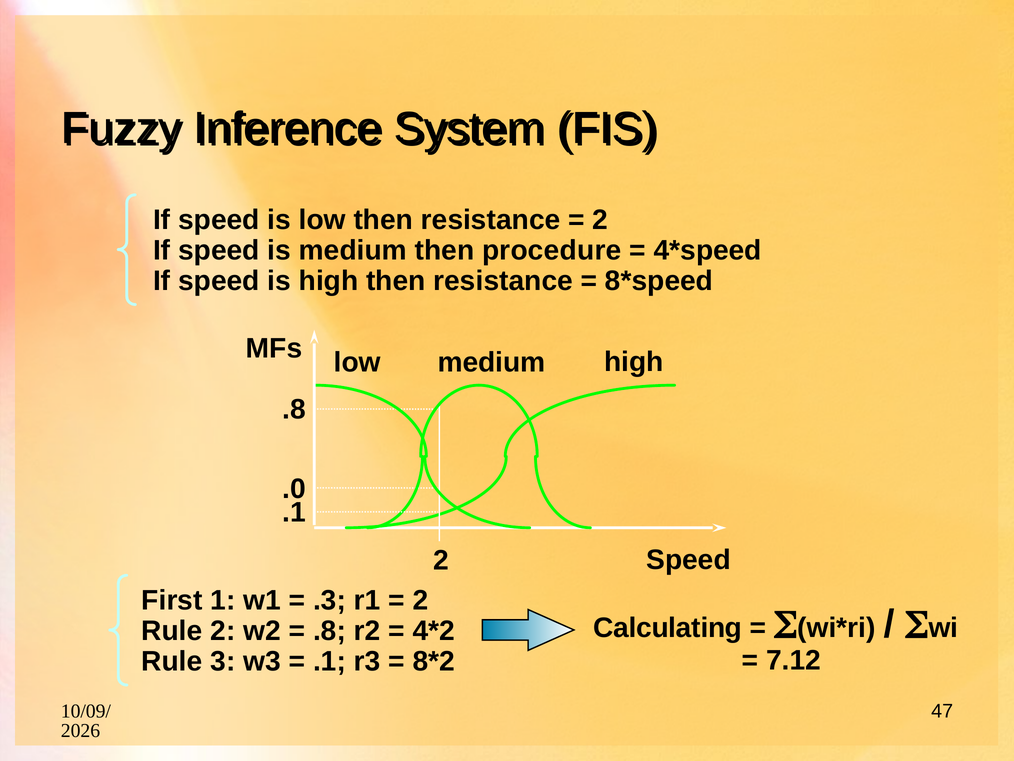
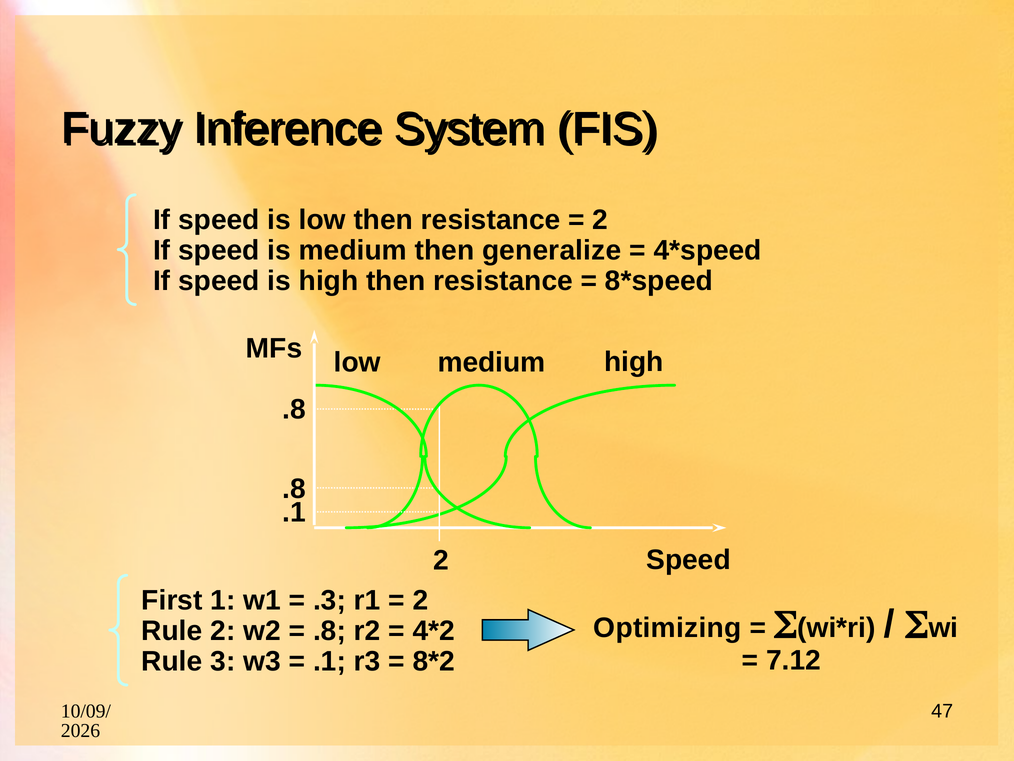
procedure: procedure -> generalize
.0 at (294, 489): .0 -> .8
Calculating: Calculating -> Optimizing
